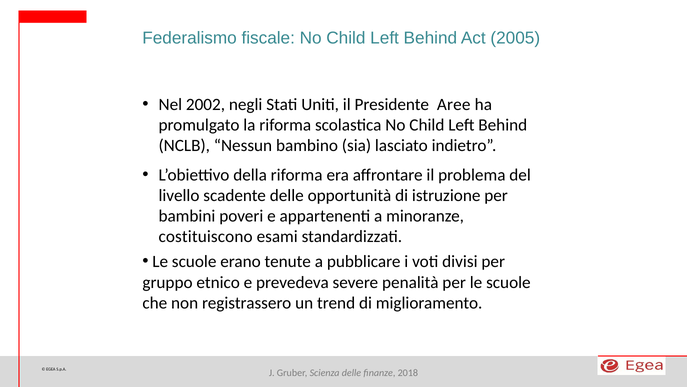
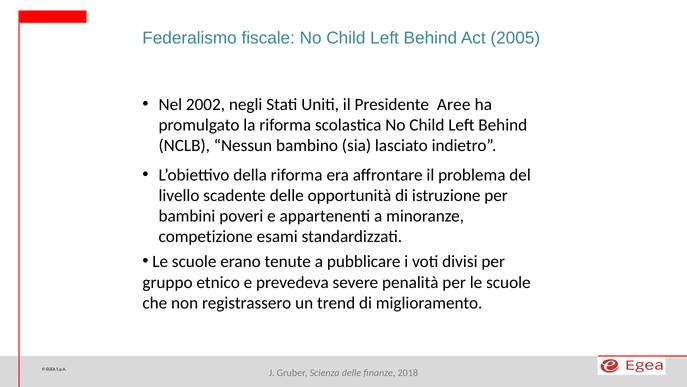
costituiscono: costituiscono -> competizione
